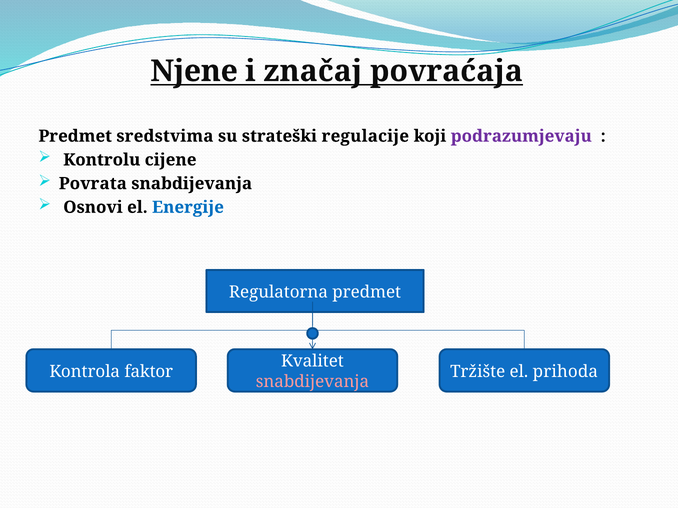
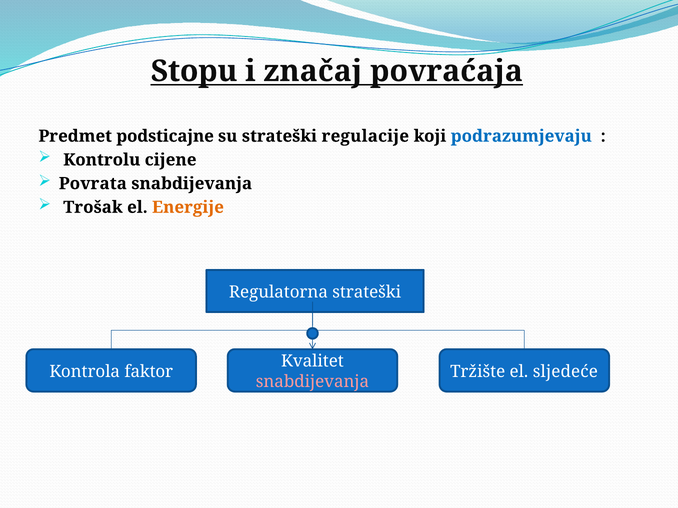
Njene: Njene -> Stopu
sredstvima: sredstvima -> podsticajne
podrazumjevaju colour: purple -> blue
Osnovi: Osnovi -> Trošak
Energije colour: blue -> orange
Regulatorna predmet: predmet -> strateški
prihoda: prihoda -> sljedeće
